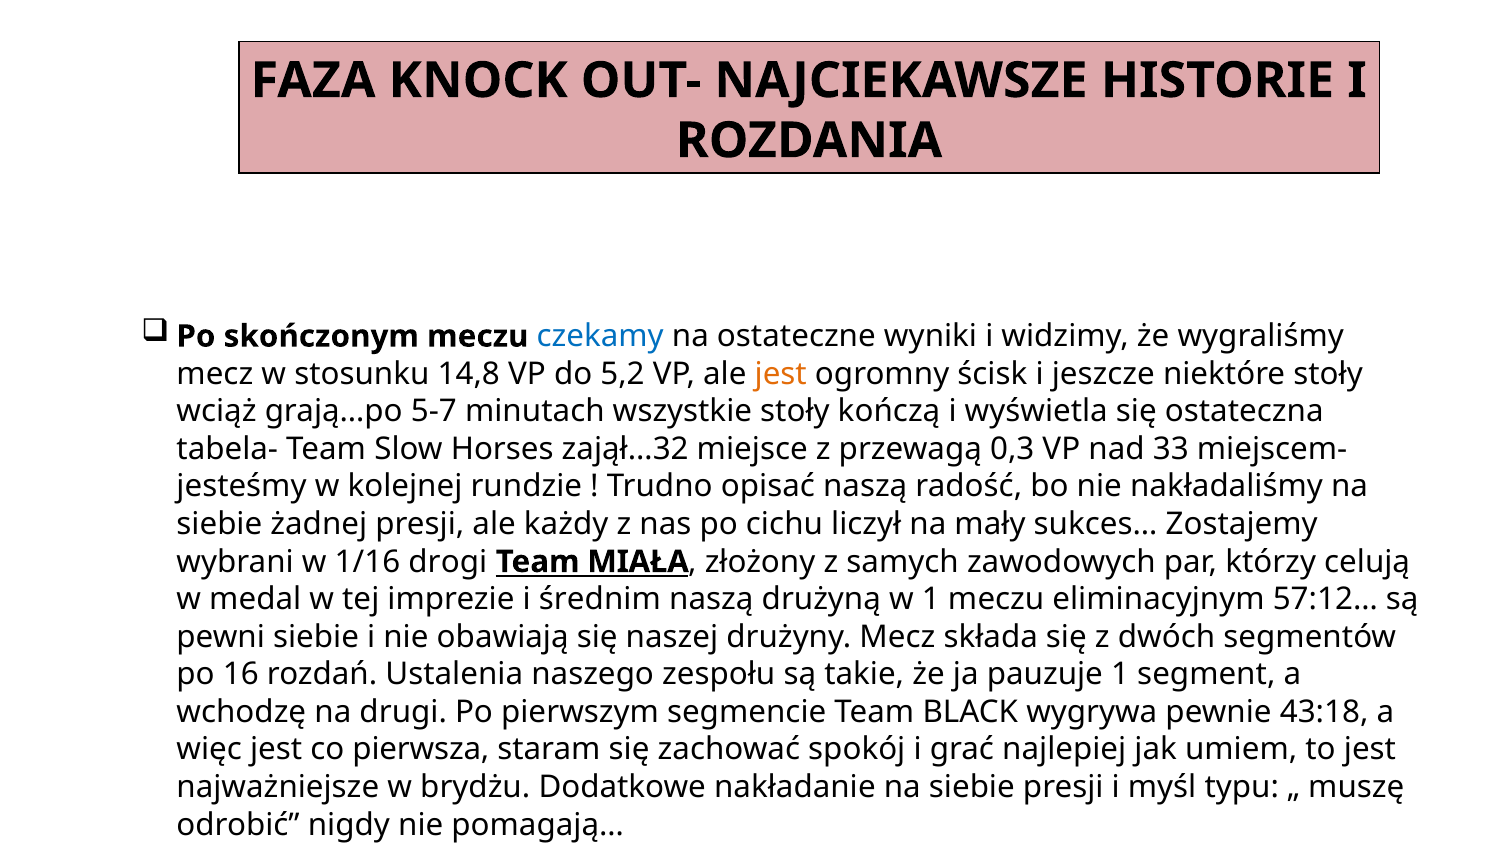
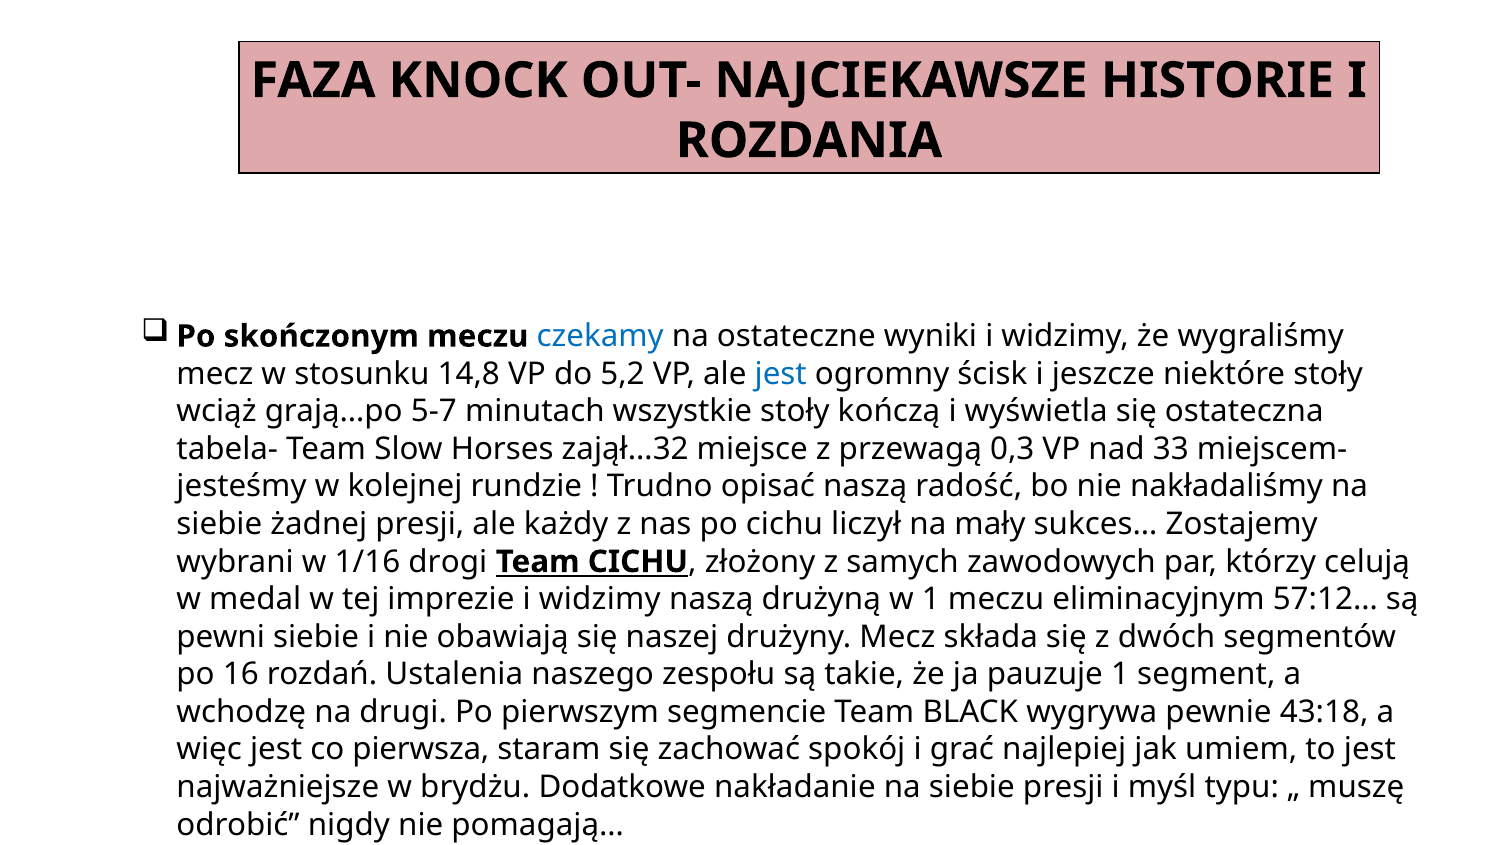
jest at (781, 374) colour: orange -> blue
Team MIAŁA: MIAŁA -> CICHU
imprezie i średnim: średnim -> widzimy
